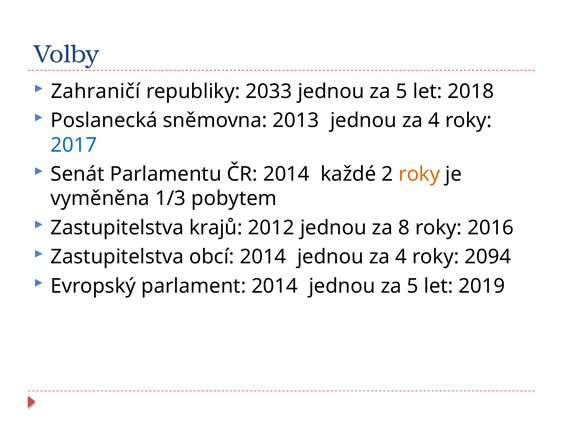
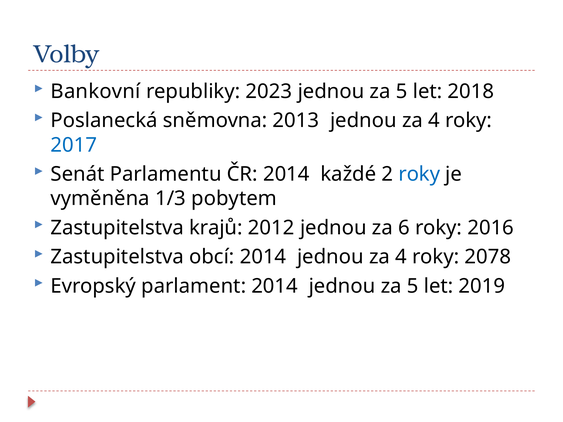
Zahraničí: Zahraničí -> Bankovní
2033: 2033 -> 2023
roky at (419, 174) colour: orange -> blue
8: 8 -> 6
2094: 2094 -> 2078
